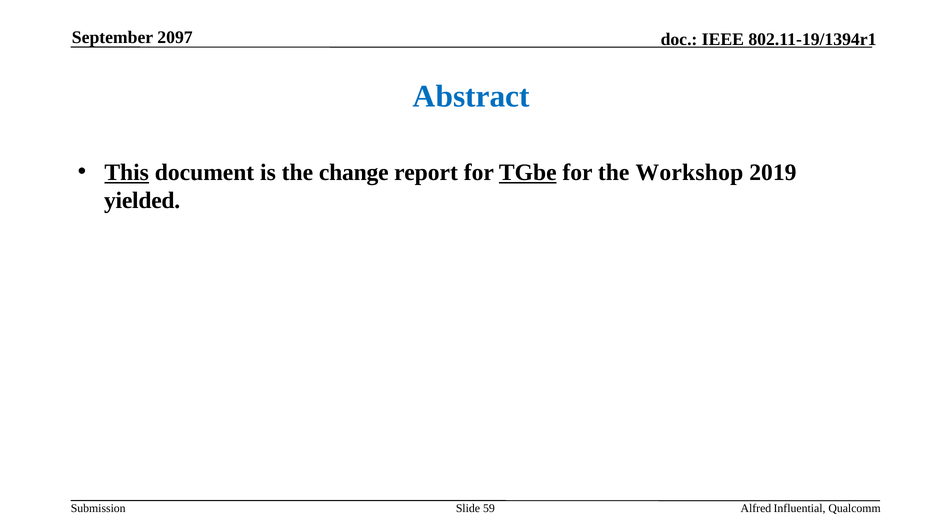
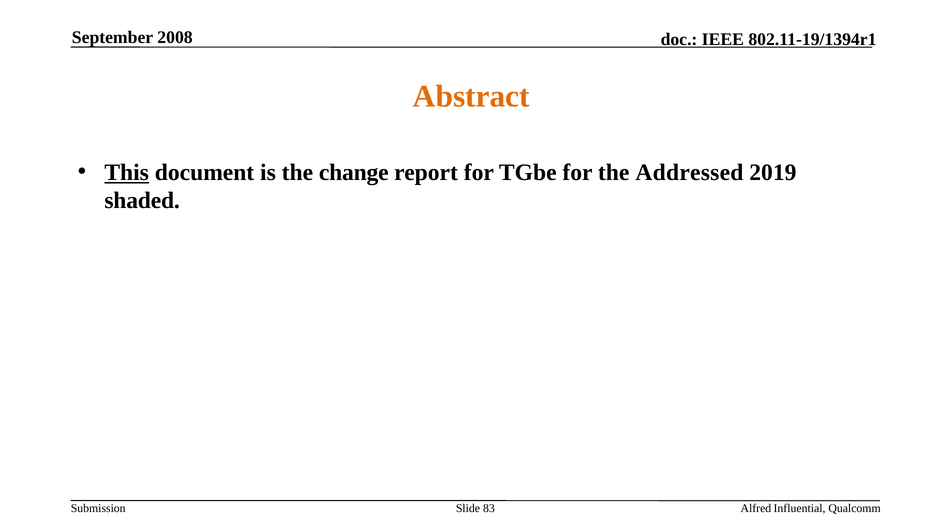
2097: 2097 -> 2008
Abstract colour: blue -> orange
TGbe underline: present -> none
Workshop: Workshop -> Addressed
yielded: yielded -> shaded
59: 59 -> 83
